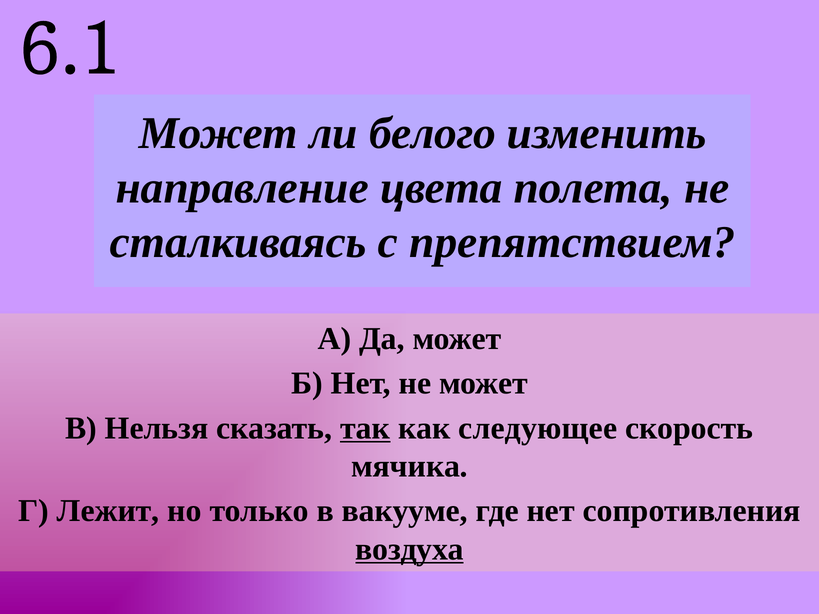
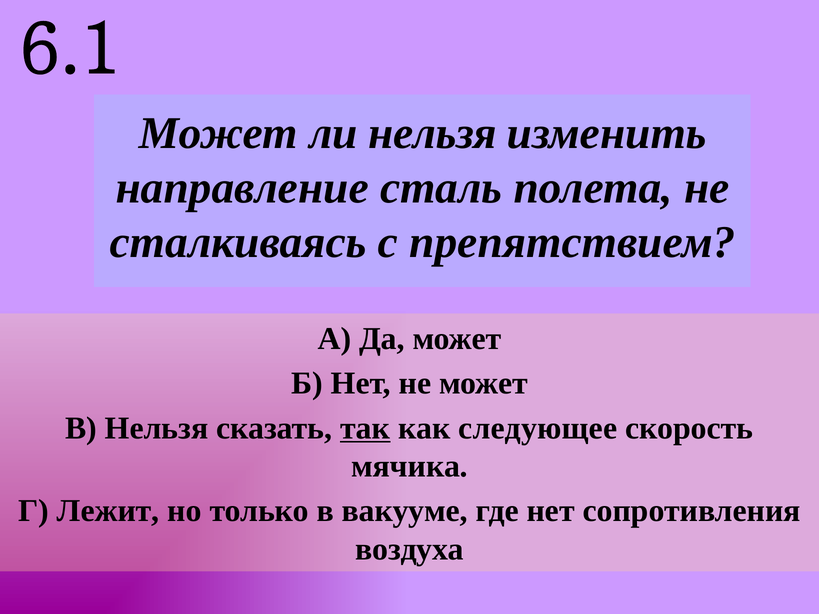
ли белого: белого -> нельзя
цвета: цвета -> сталь
воздуха underline: present -> none
